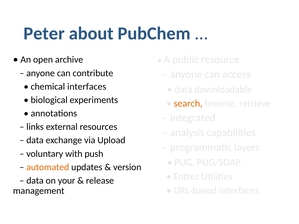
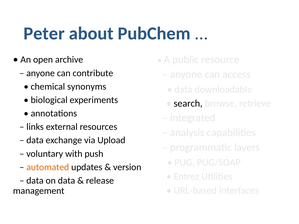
chemical interfaces: interfaces -> synonyms
search colour: orange -> black
on your: your -> data
